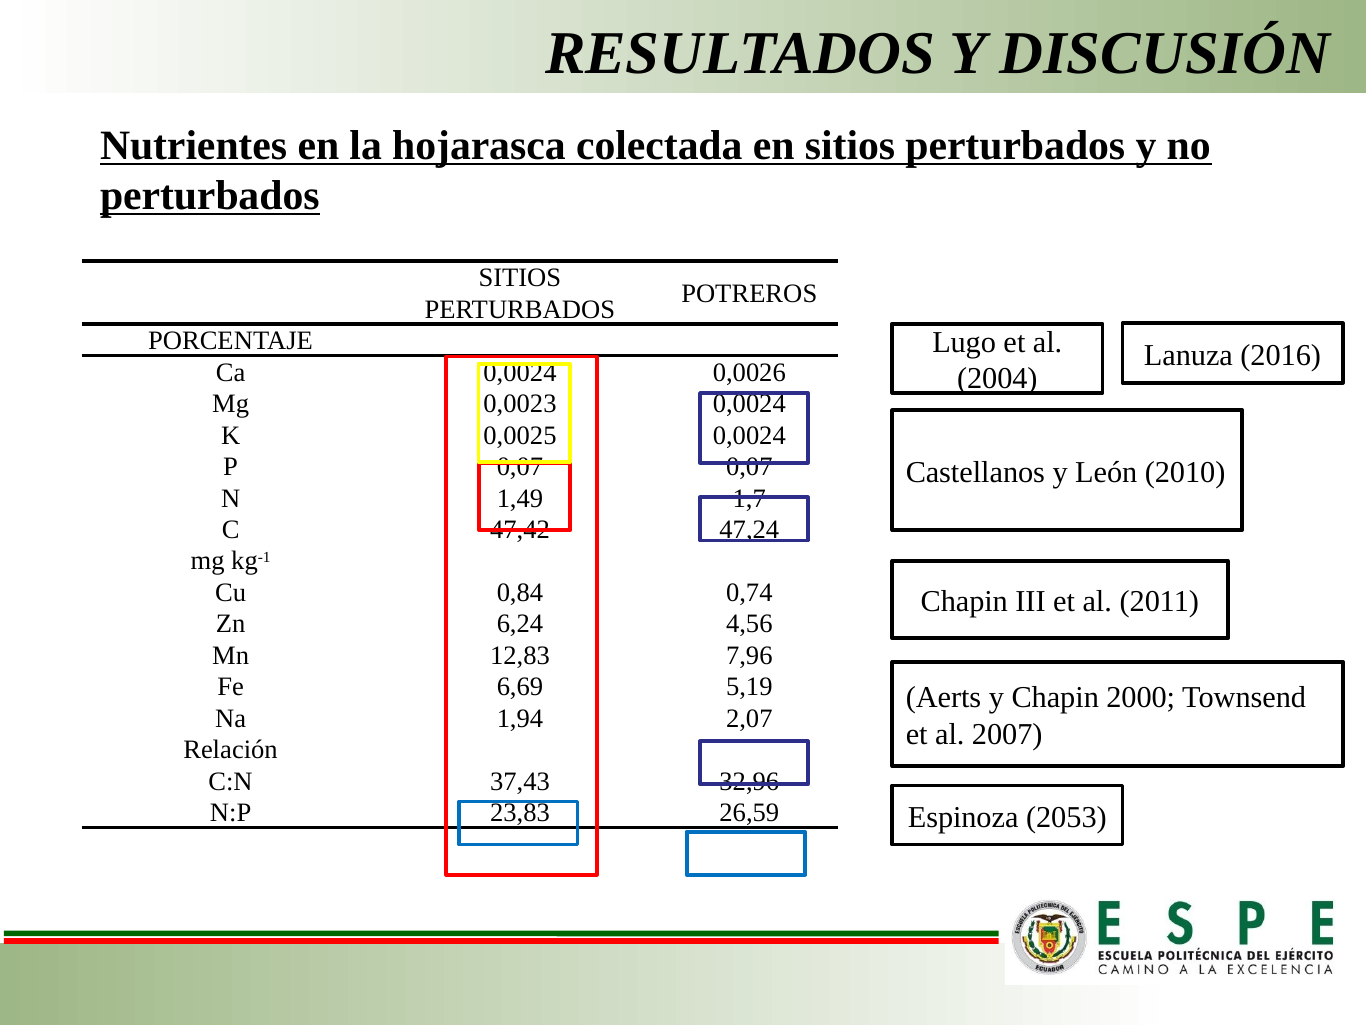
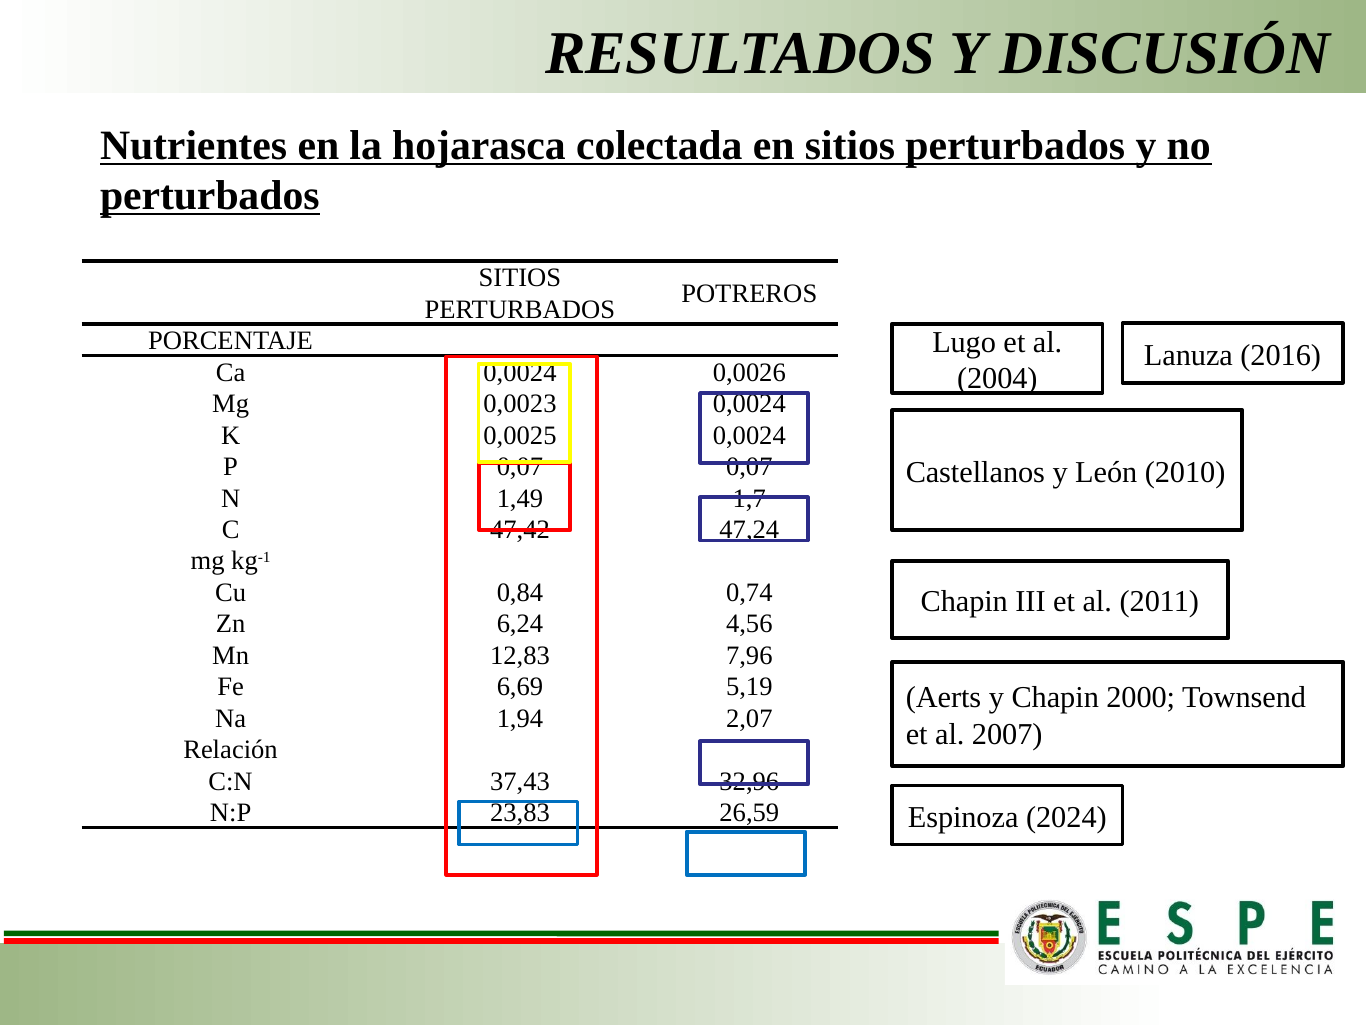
2053: 2053 -> 2024
